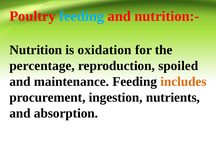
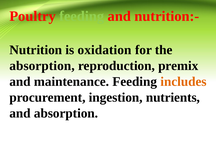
feeding at (82, 16) colour: light blue -> light green
percentage at (42, 66): percentage -> absorption
spoiled: spoiled -> premix
